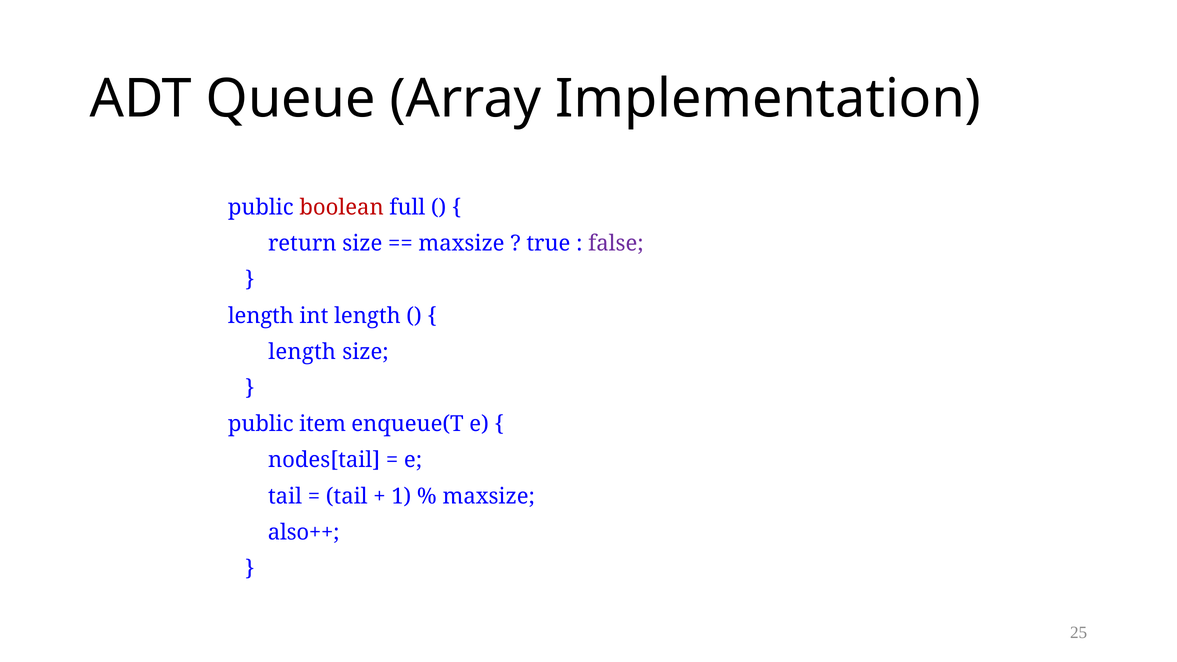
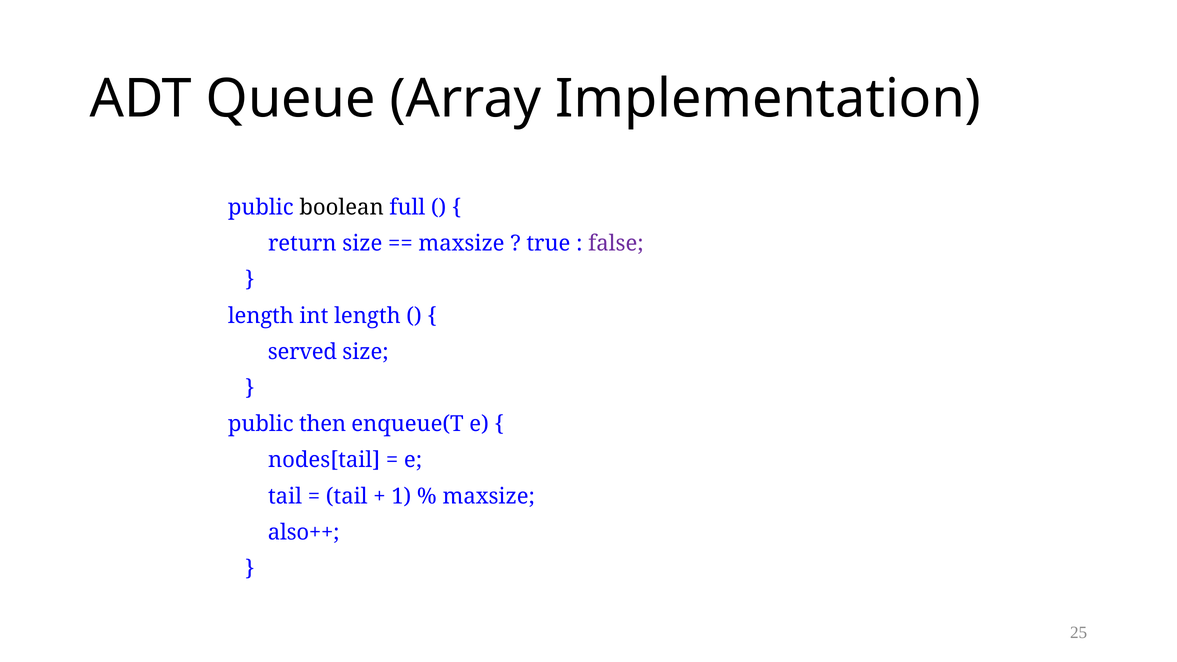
boolean colour: red -> black
length at (302, 352): length -> served
item: item -> then
